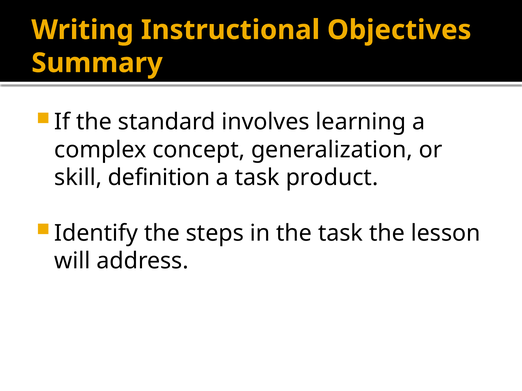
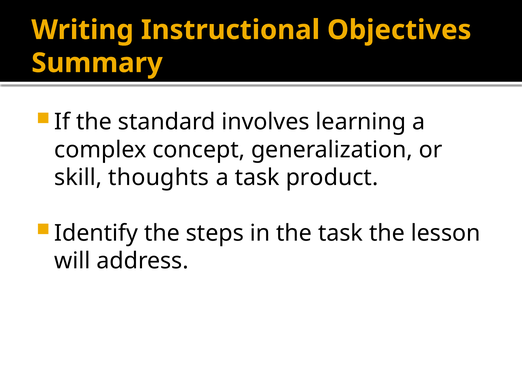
definition: definition -> thoughts
